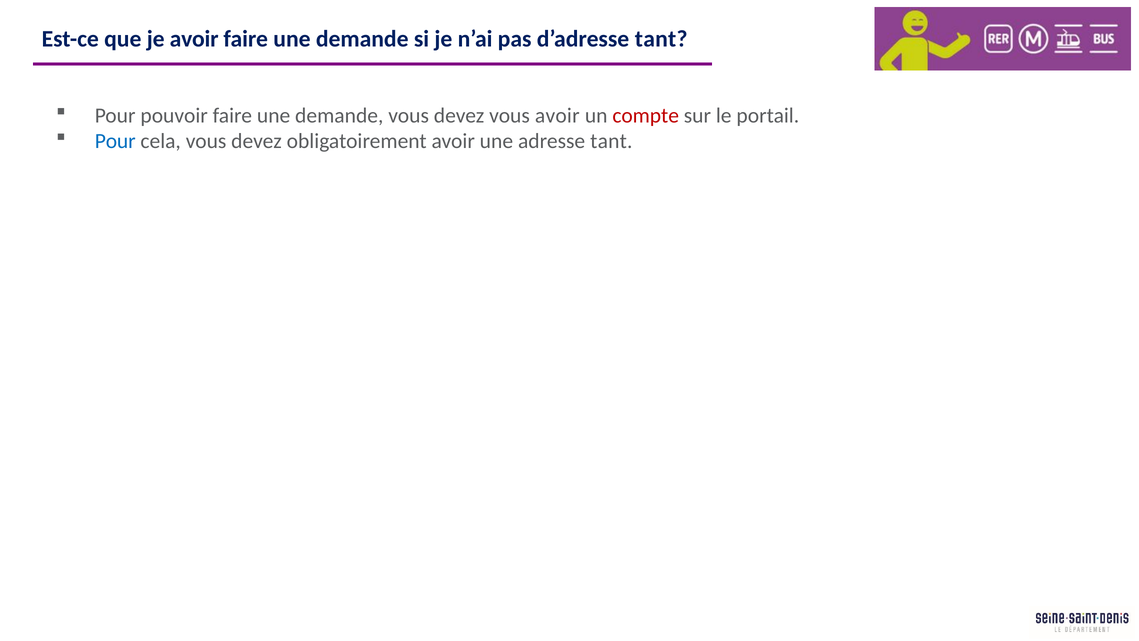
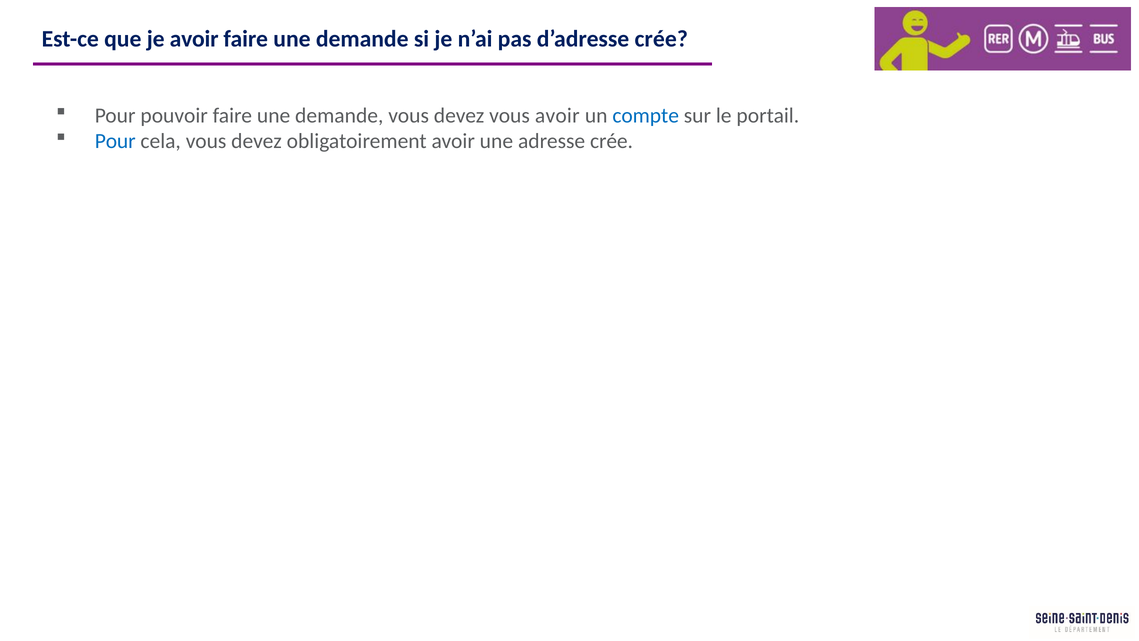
d’adresse tant: tant -> crée
compte colour: red -> blue
adresse tant: tant -> crée
